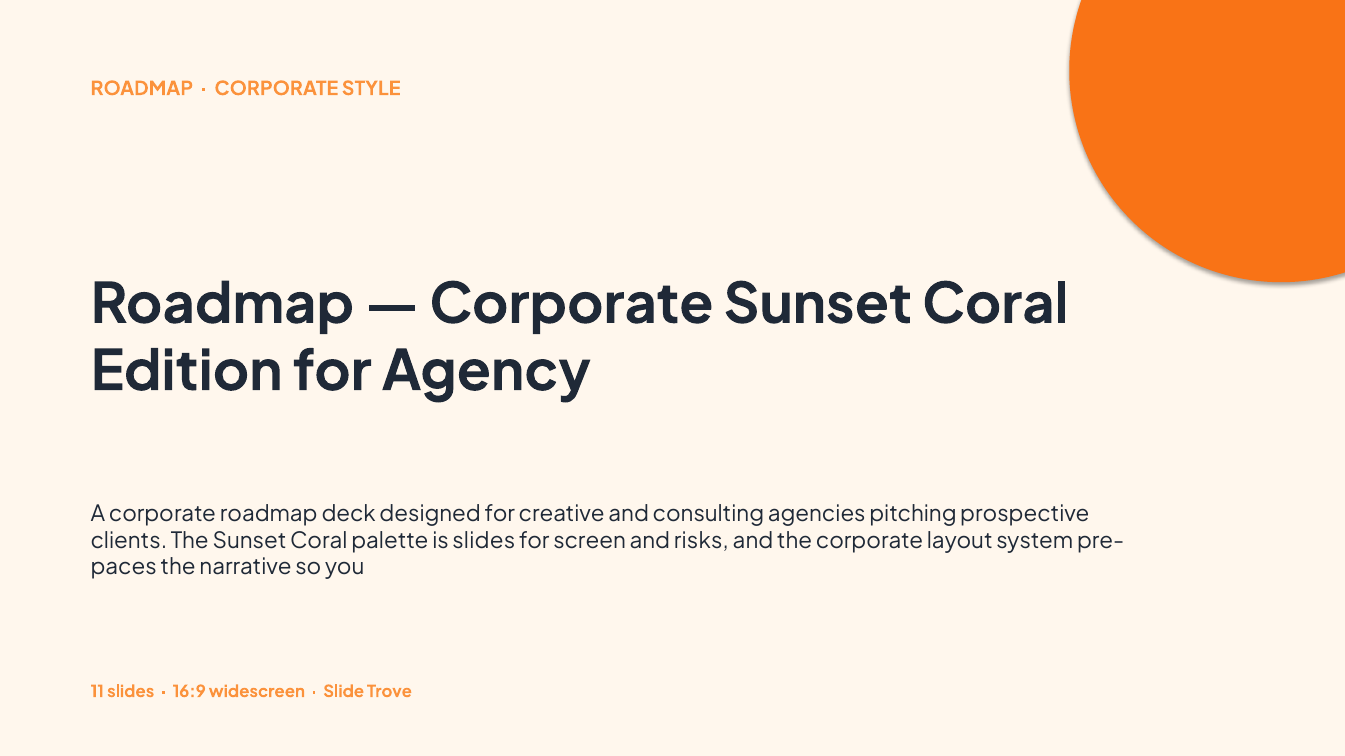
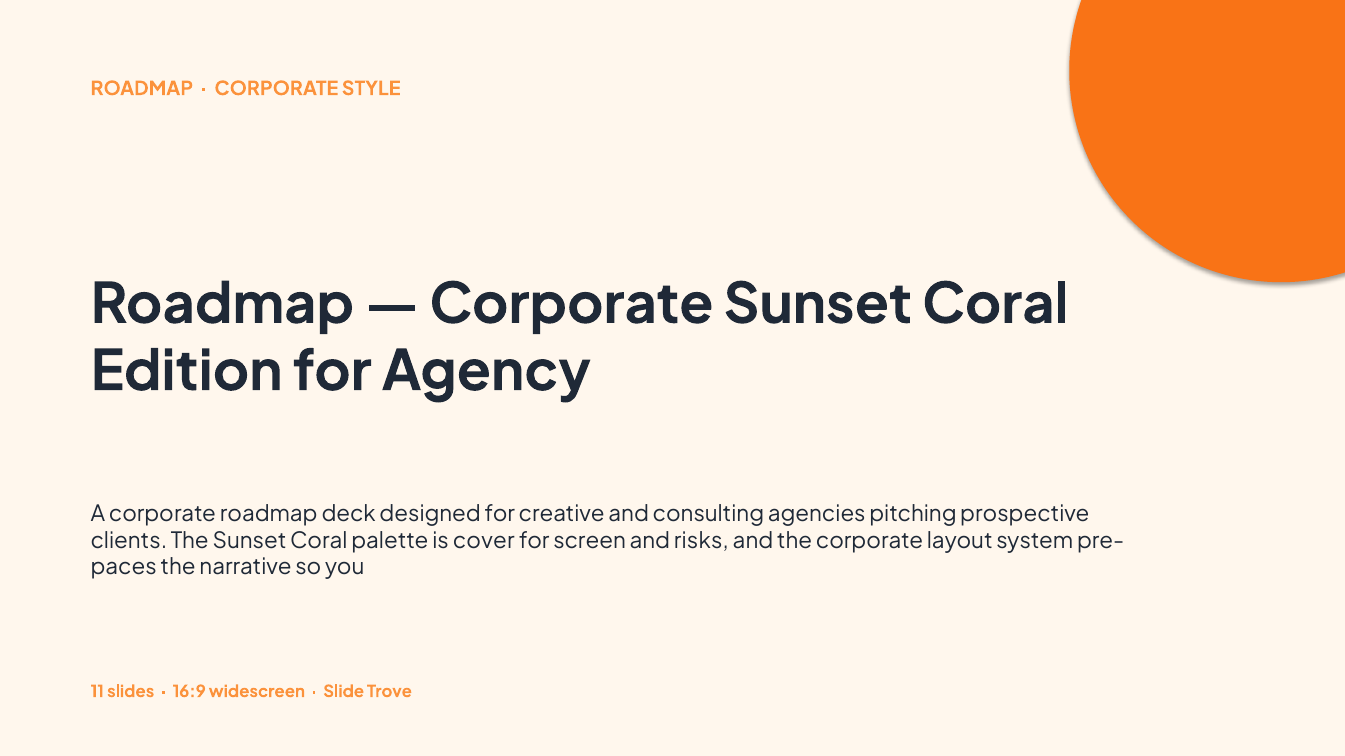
is slides: slides -> cover
